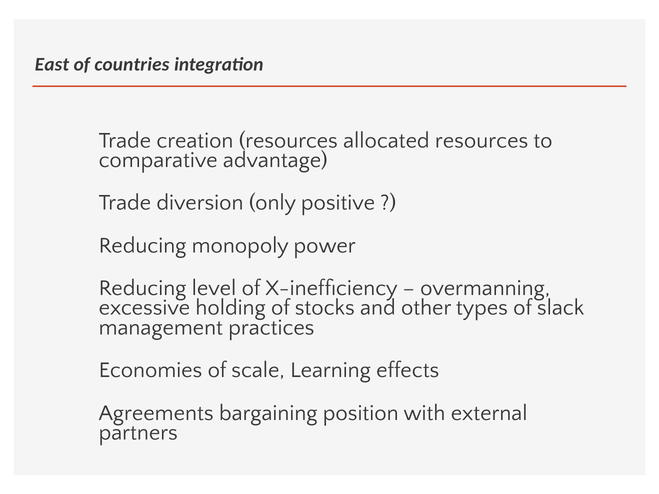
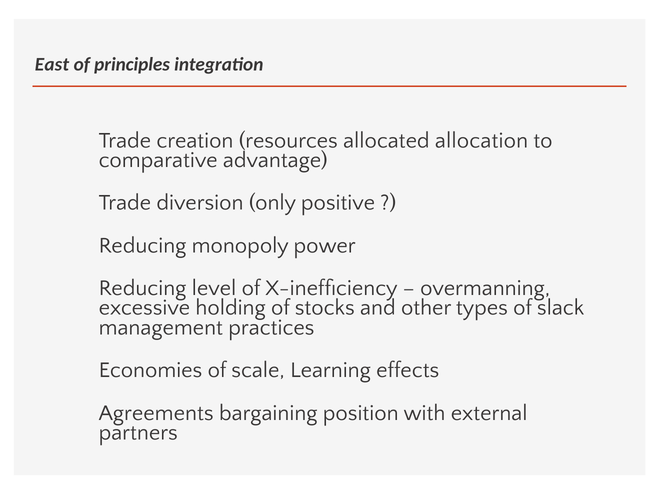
countries: countries -> principles
allocated resources: resources -> allocation
